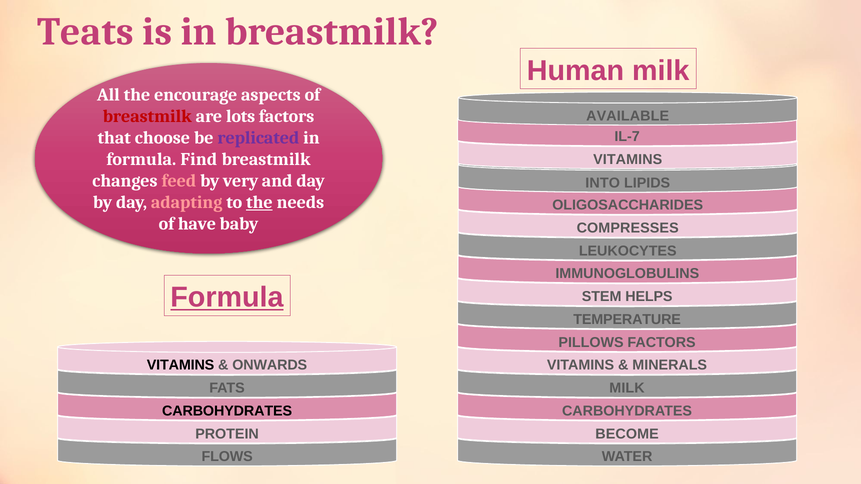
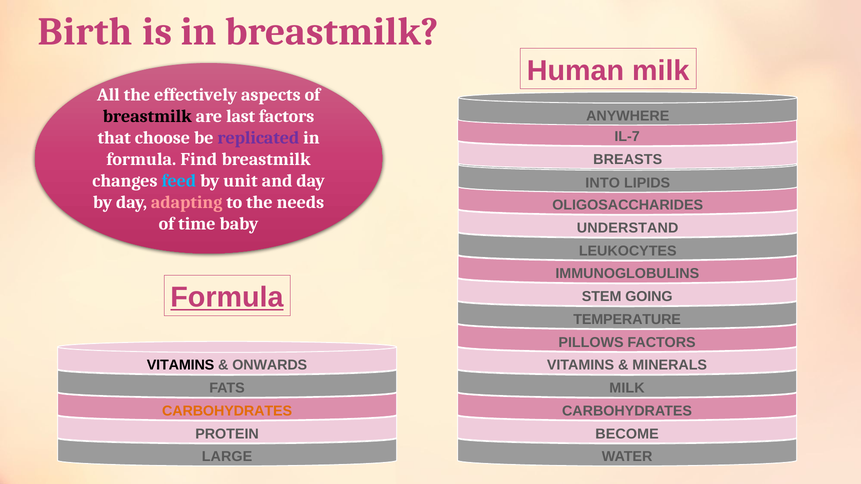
Teats: Teats -> Birth
encourage: encourage -> effectively
breastmilk at (147, 116) colour: red -> black
lots: lots -> last
AVAILABLE: AVAILABLE -> ANYWHERE
VITAMINS at (628, 160): VITAMINS -> BREASTS
feed colour: pink -> light blue
very: very -> unit
the at (259, 203) underline: present -> none
have: have -> time
COMPRESSES: COMPRESSES -> UNDERSTAND
HELPS: HELPS -> GOING
CARBOHYDRATES at (227, 411) colour: black -> orange
FLOWS: FLOWS -> LARGE
